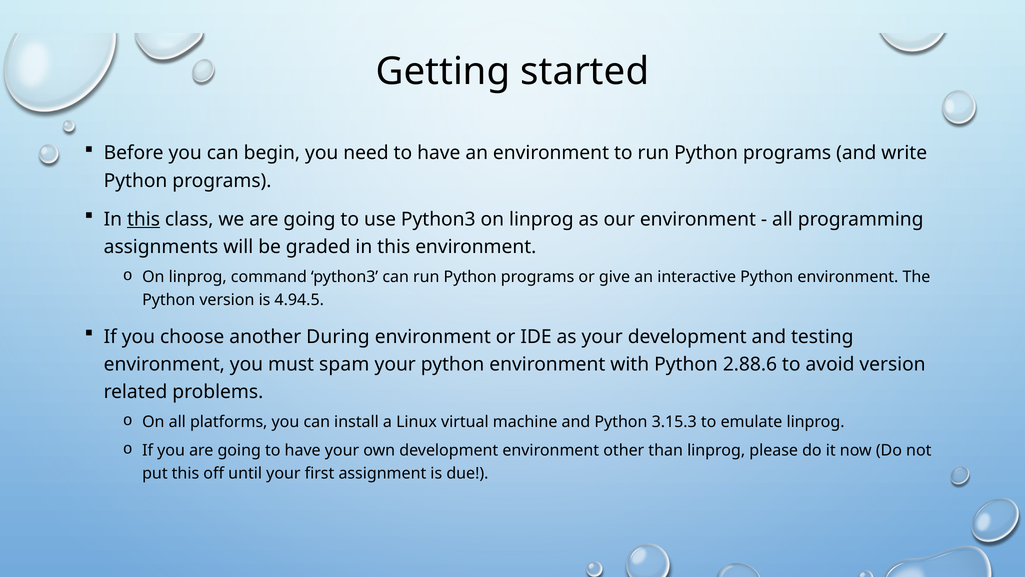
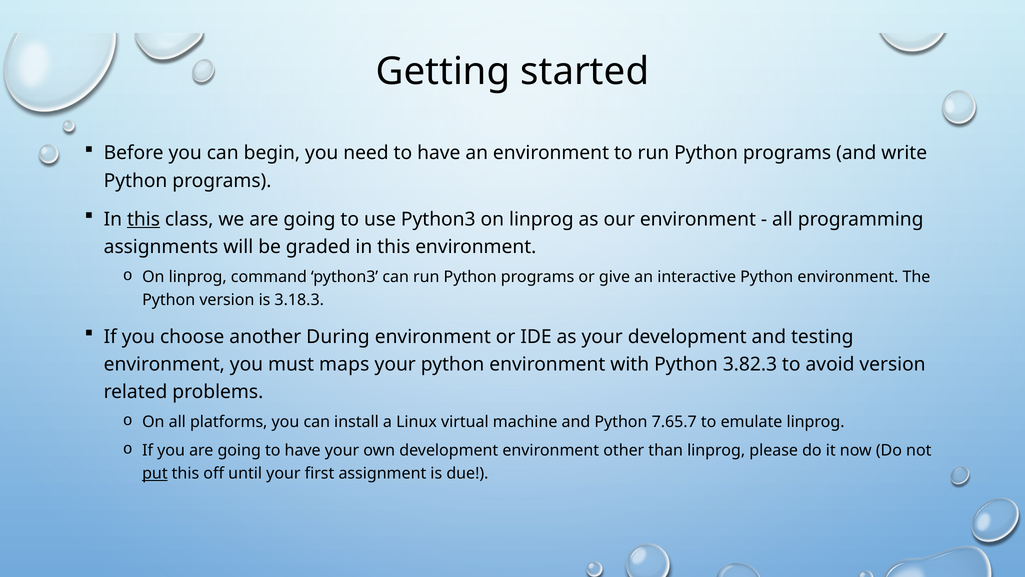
4.94.5: 4.94.5 -> 3.18.3
spam: spam -> maps
2.88.6: 2.88.6 -> 3.82.3
3.15.3: 3.15.3 -> 7.65.7
put underline: none -> present
